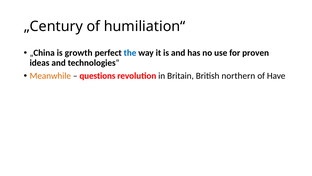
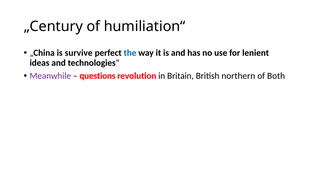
growth: growth -> survive
proven: proven -> lenient
Meanwhile colour: orange -> purple
Have: Have -> Both
